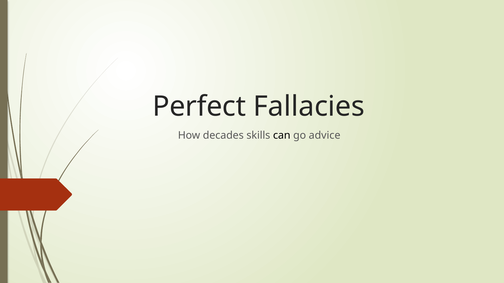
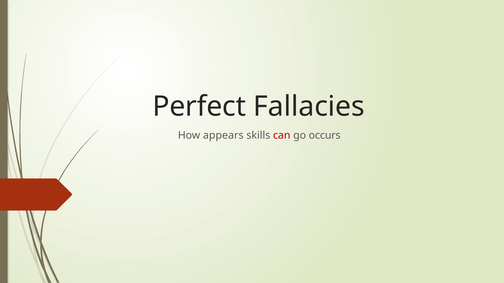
decades: decades -> appears
can colour: black -> red
advice: advice -> occurs
